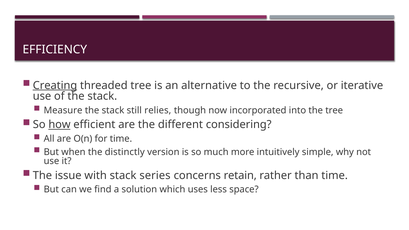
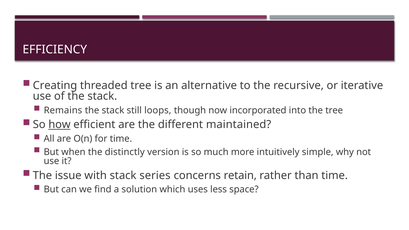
Creating underline: present -> none
Measure: Measure -> Remains
relies: relies -> loops
considering: considering -> maintained
